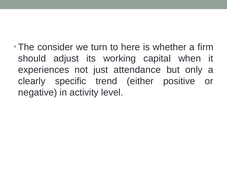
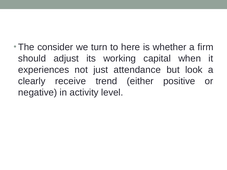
only: only -> look
specific: specific -> receive
